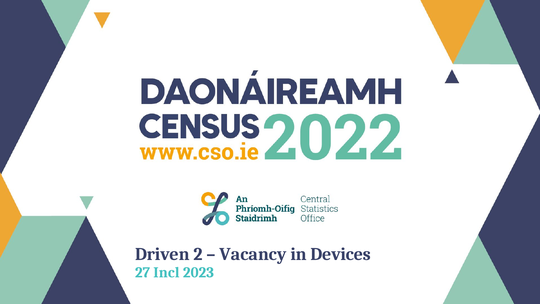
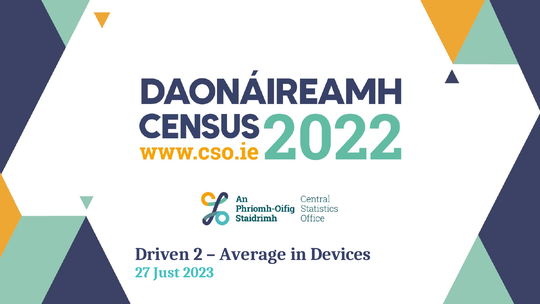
Vacancy: Vacancy -> Average
Incl: Incl -> Just
